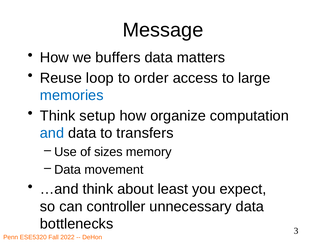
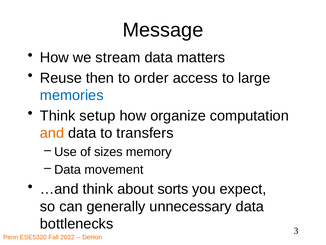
buffers: buffers -> stream
loop: loop -> then
and colour: blue -> orange
least: least -> sorts
controller: controller -> generally
